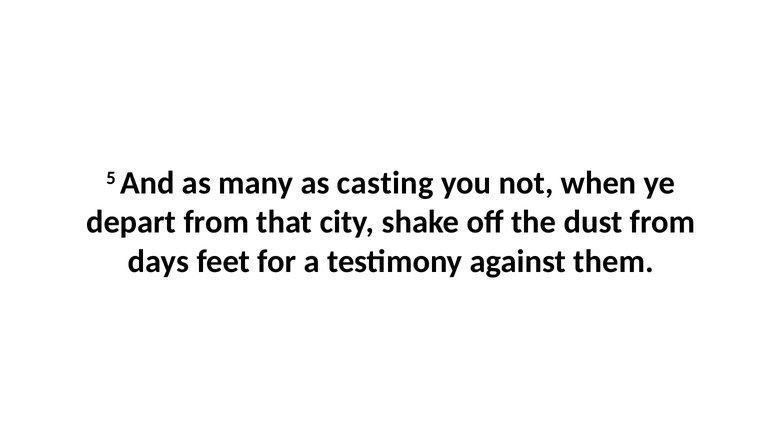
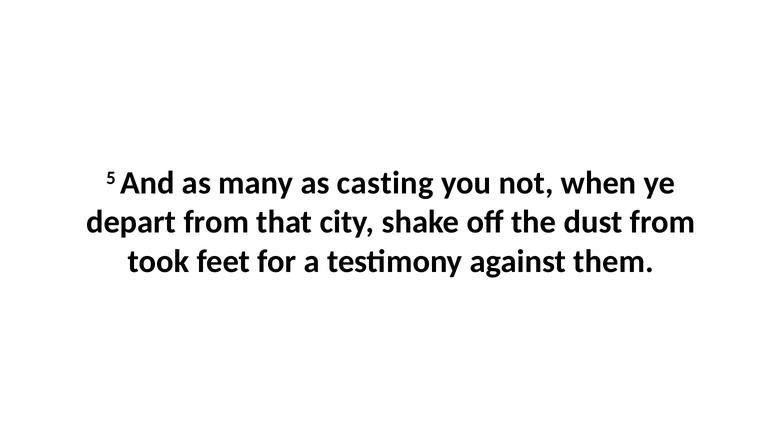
days: days -> took
